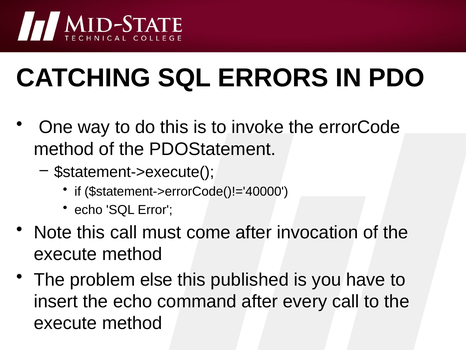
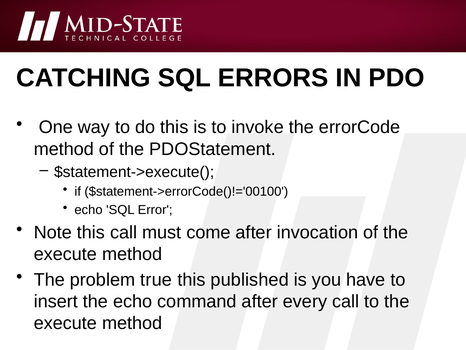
$statement->errorCode()!='40000: $statement->errorCode()!='40000 -> $statement->errorCode()!='00100
else: else -> true
